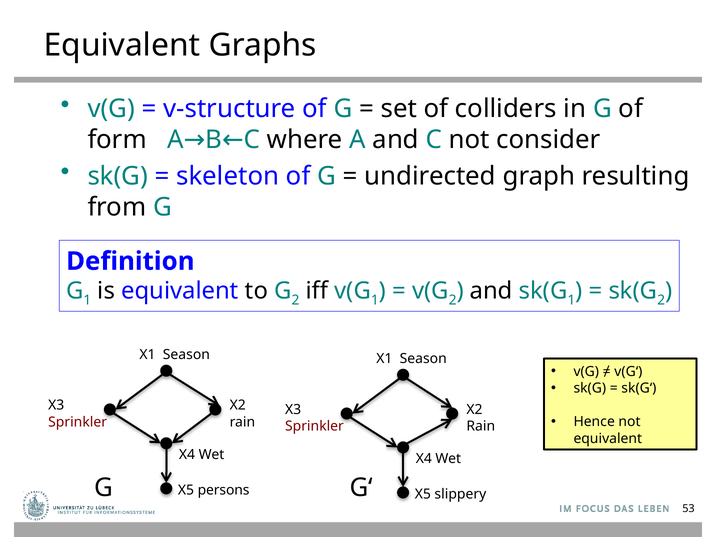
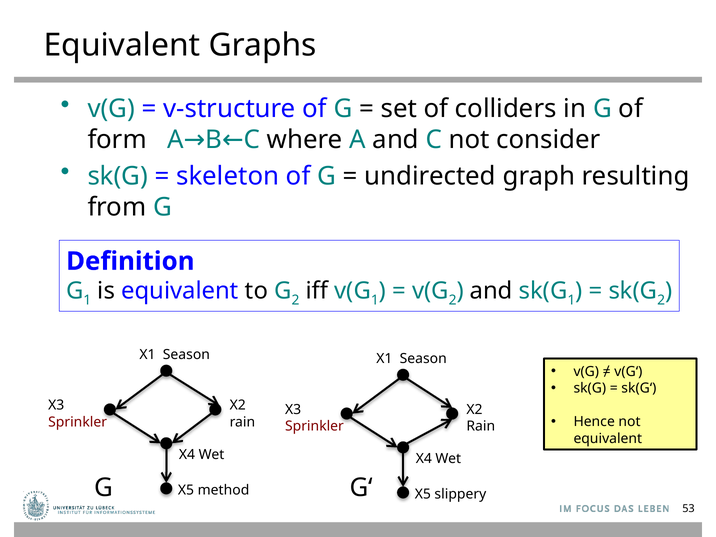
persons: persons -> method
